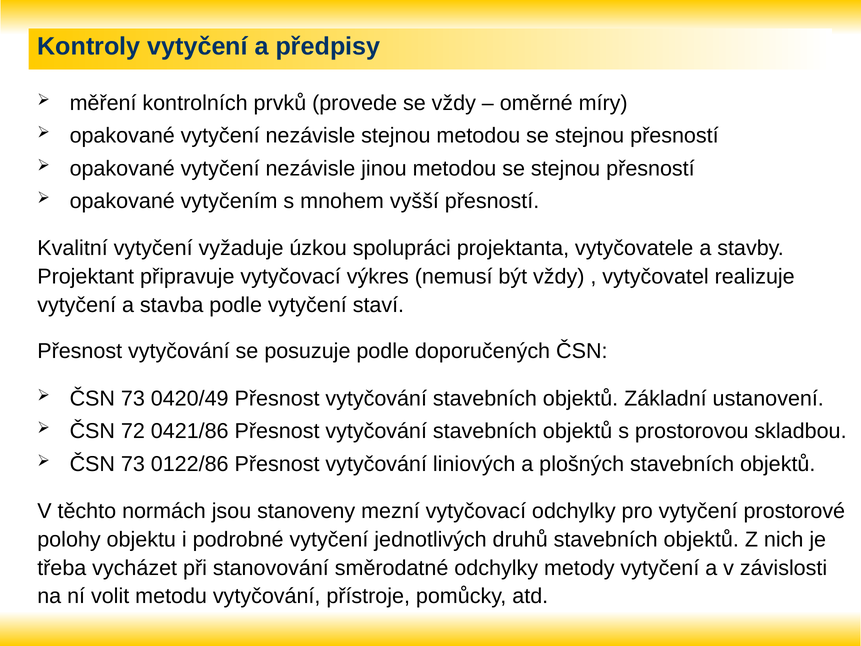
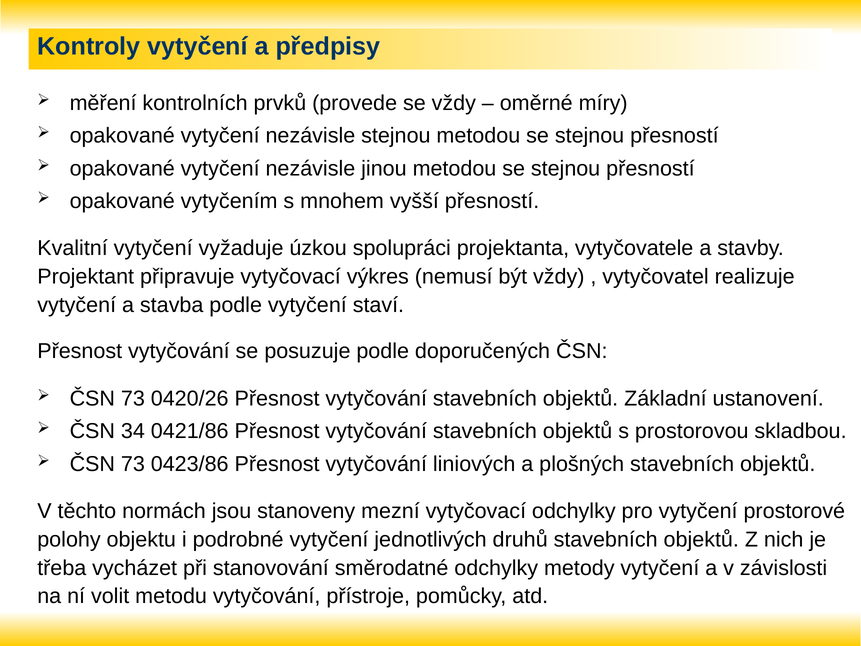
0420/49: 0420/49 -> 0420/26
72: 72 -> 34
0122/86: 0122/86 -> 0423/86
